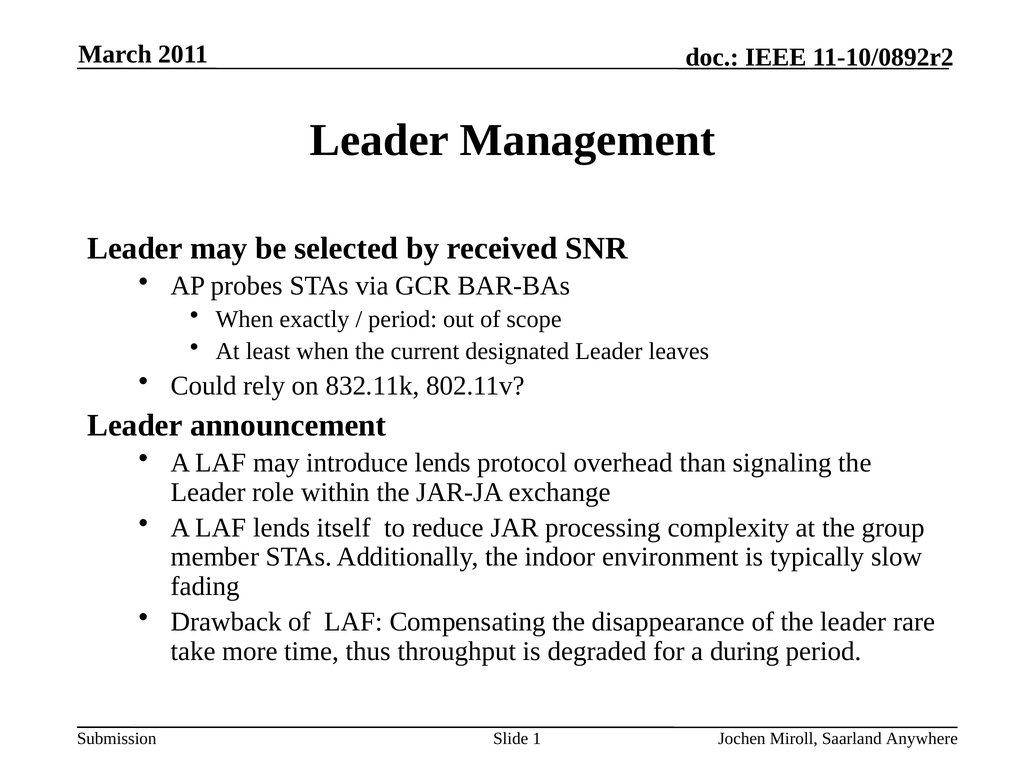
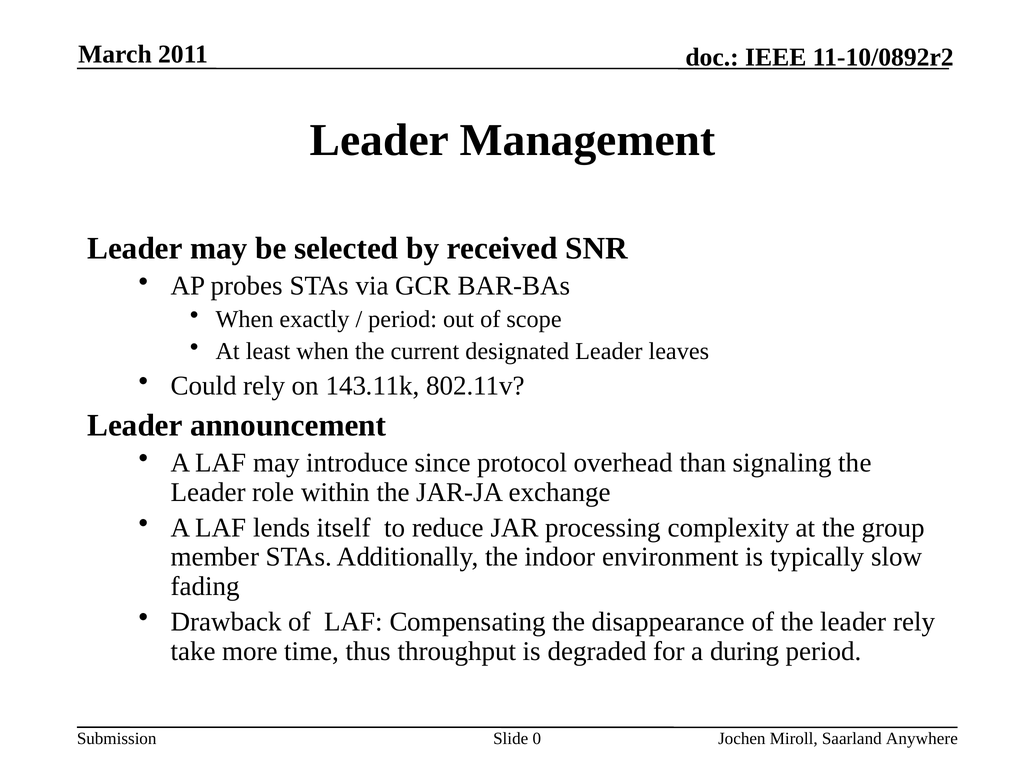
832.11k: 832.11k -> 143.11k
introduce lends: lends -> since
leader rare: rare -> rely
1: 1 -> 0
